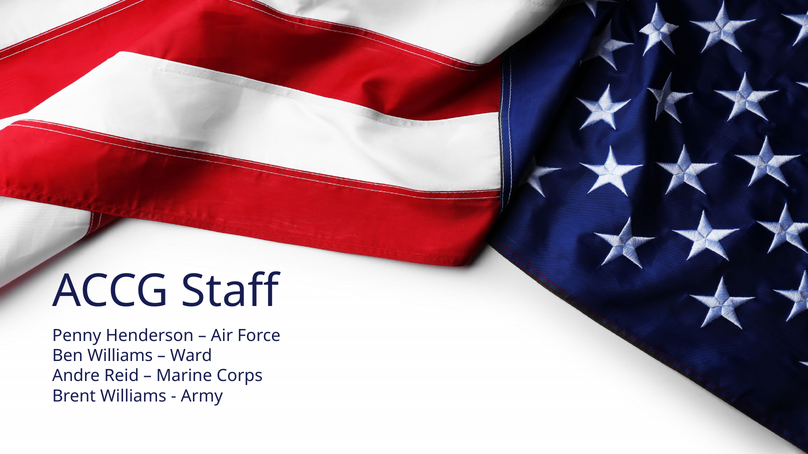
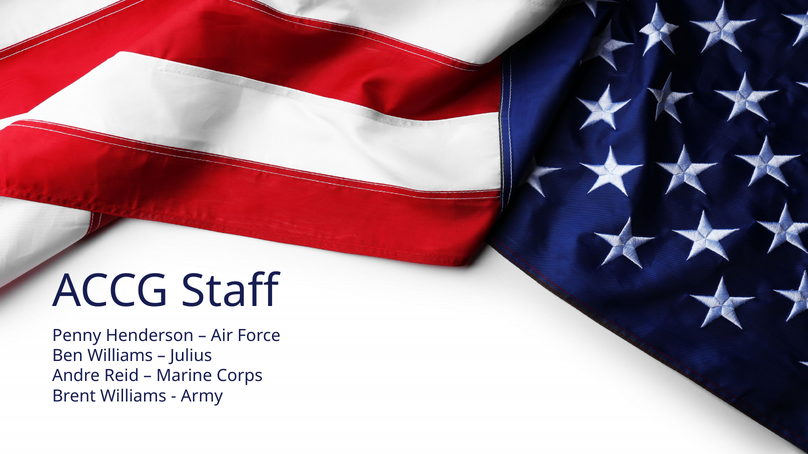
Ward: Ward -> Julius
